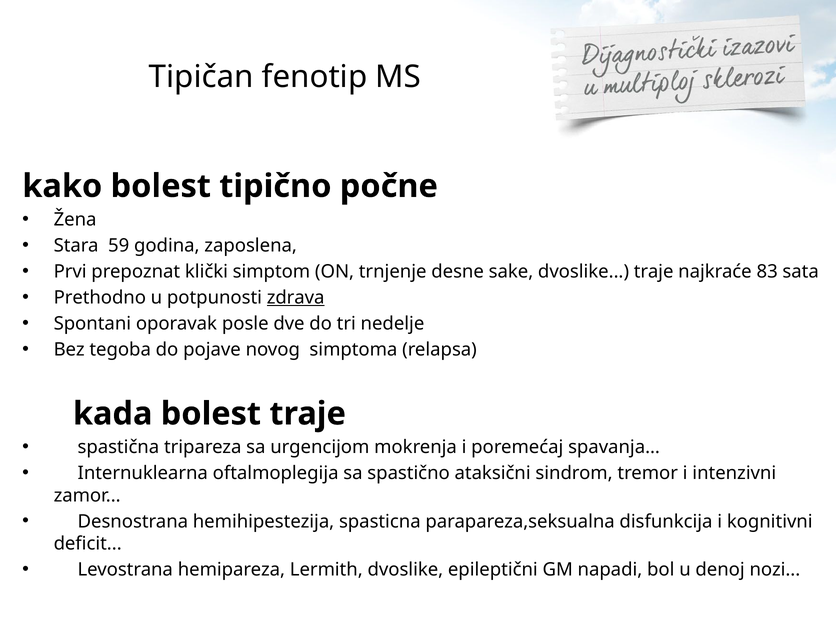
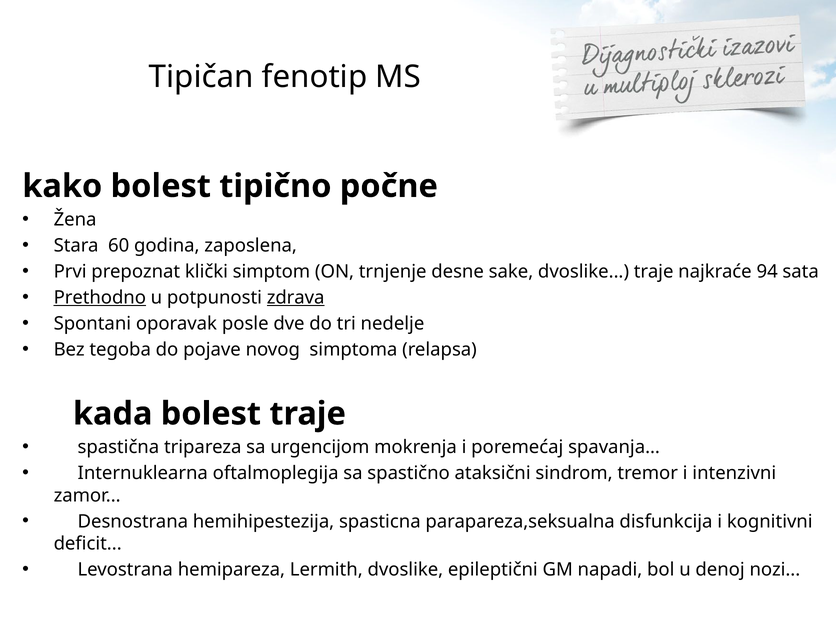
59: 59 -> 60
83: 83 -> 94
Prethodno underline: none -> present
